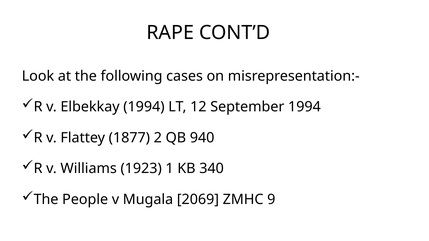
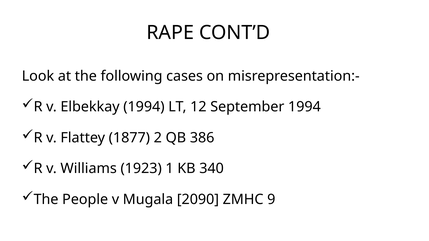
940: 940 -> 386
2069: 2069 -> 2090
